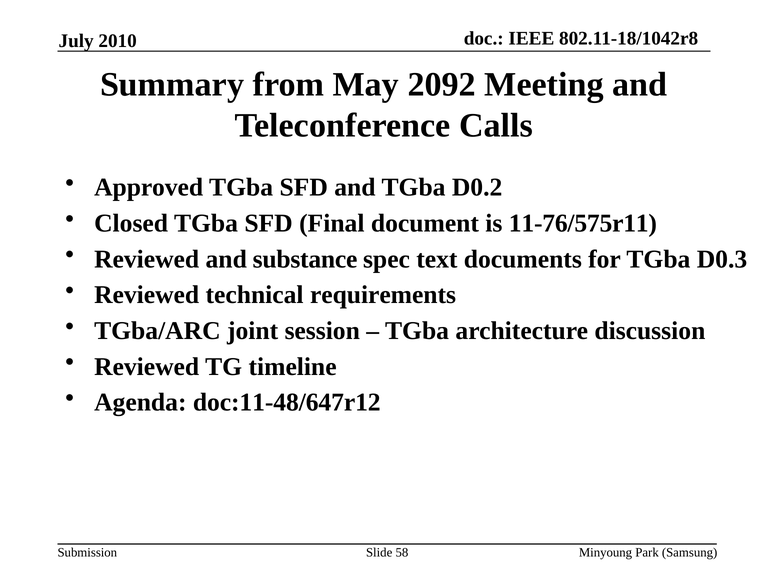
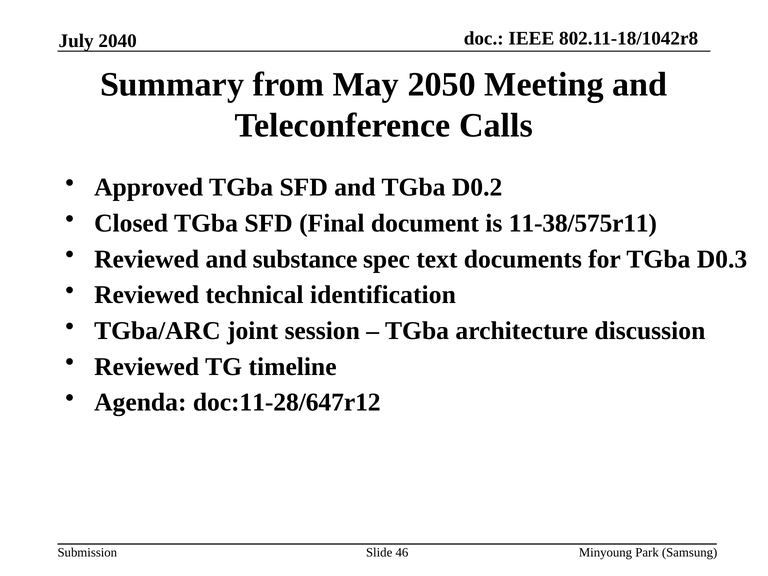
2010: 2010 -> 2040
2092: 2092 -> 2050
11-76/575r11: 11-76/575r11 -> 11-38/575r11
requirements: requirements -> identification
doc:11-48/647r12: doc:11-48/647r12 -> doc:11-28/647r12
58: 58 -> 46
